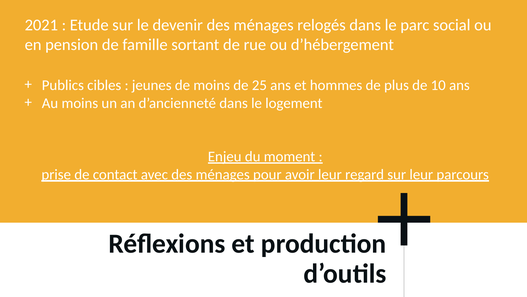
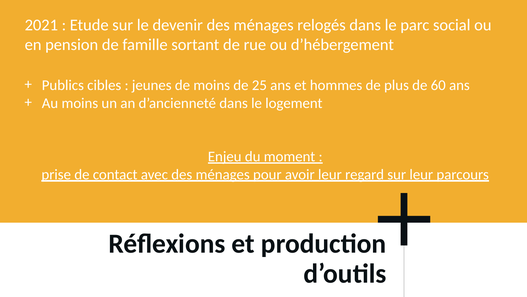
10: 10 -> 60
